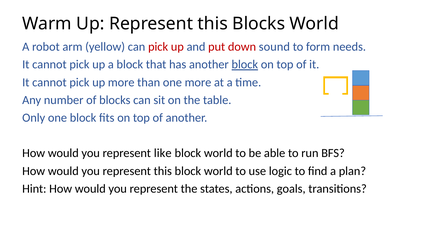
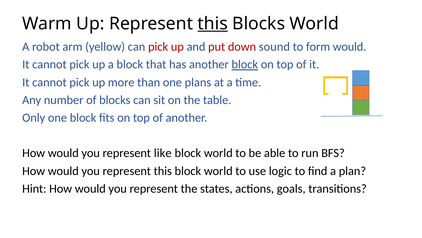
this at (213, 24) underline: none -> present
form needs: needs -> would
one more: more -> plans
